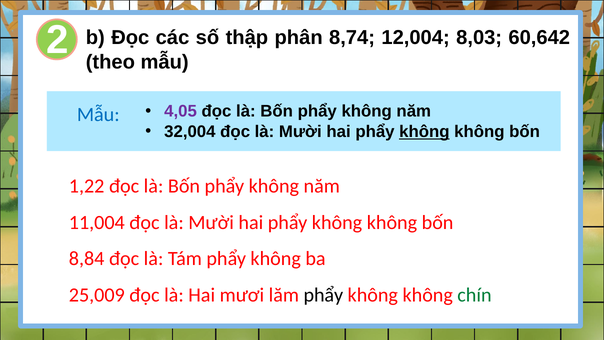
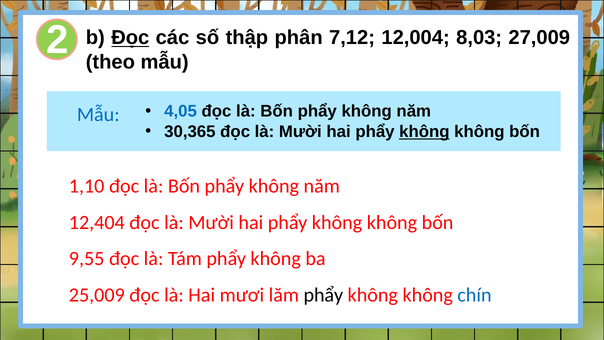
Đọc at (130, 38) underline: none -> present
8,74: 8,74 -> 7,12
60,642: 60,642 -> 27,009
4,05 colour: purple -> blue
32,004: 32,004 -> 30,365
1,22: 1,22 -> 1,10
11,004: 11,004 -> 12,404
8,84: 8,84 -> 9,55
chín colour: green -> blue
